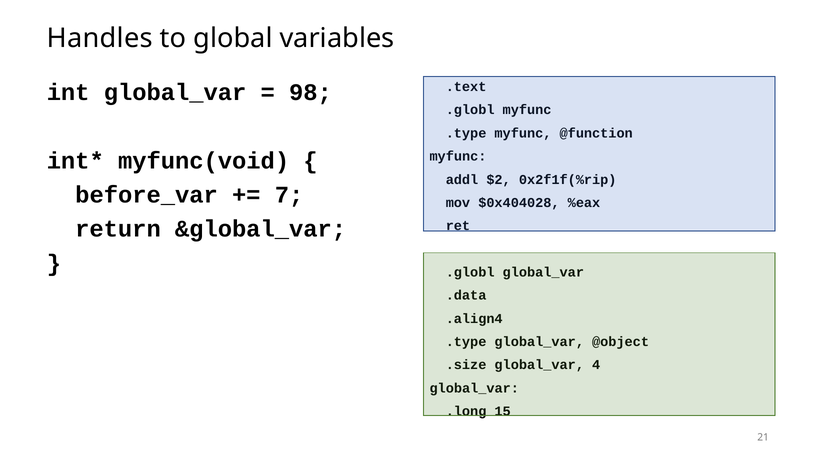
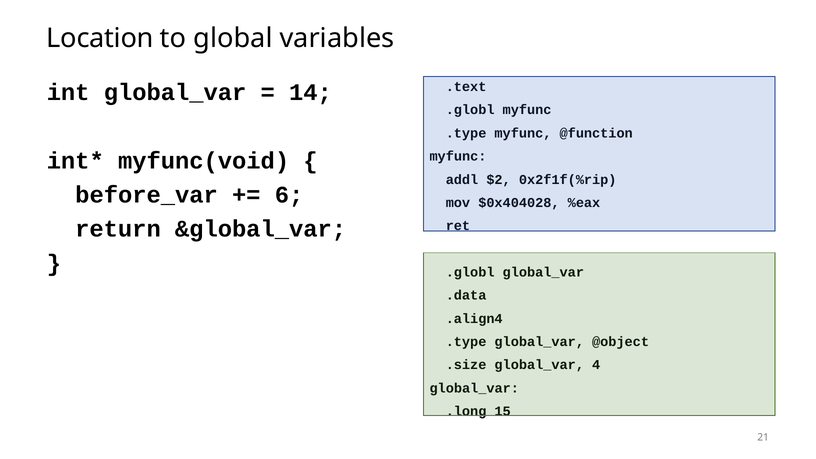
Handles: Handles -> Location
98: 98 -> 14
7: 7 -> 6
